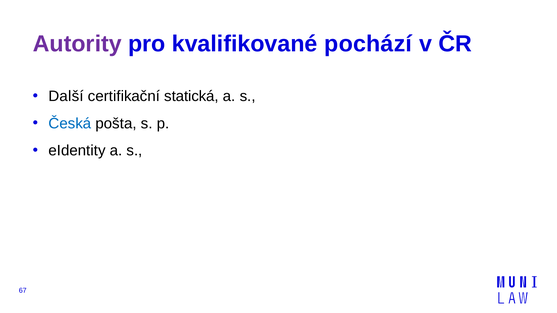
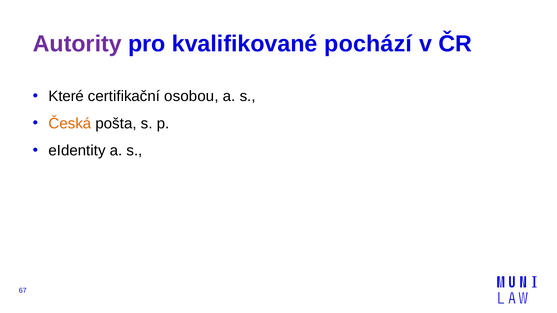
Další: Další -> Které
statická: statická -> osobou
Česká colour: blue -> orange
